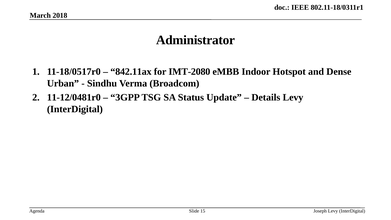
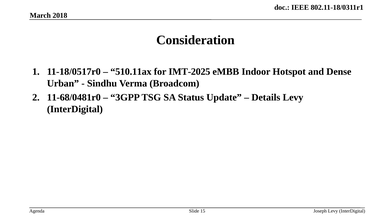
Administrator: Administrator -> Consideration
842.11ax: 842.11ax -> 510.11ax
IMT-2080: IMT-2080 -> IMT-2025
11-12/0481r0: 11-12/0481r0 -> 11-68/0481r0
